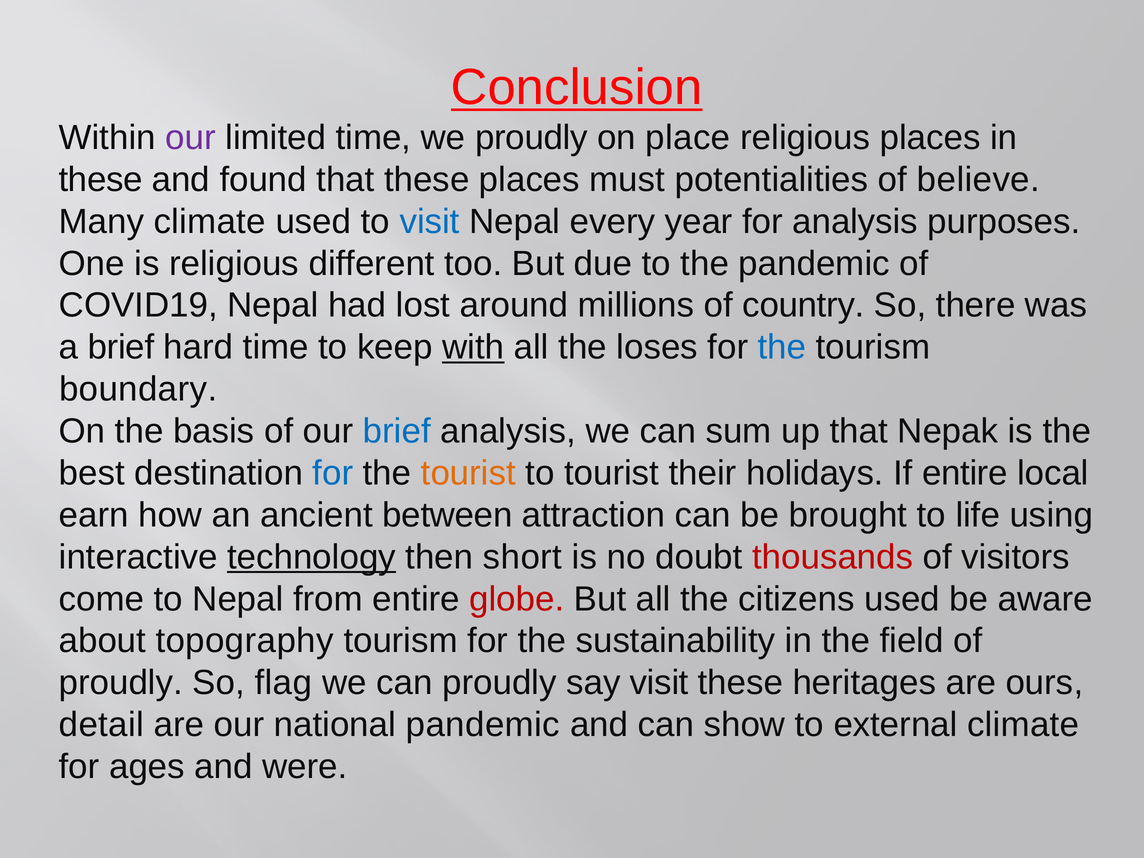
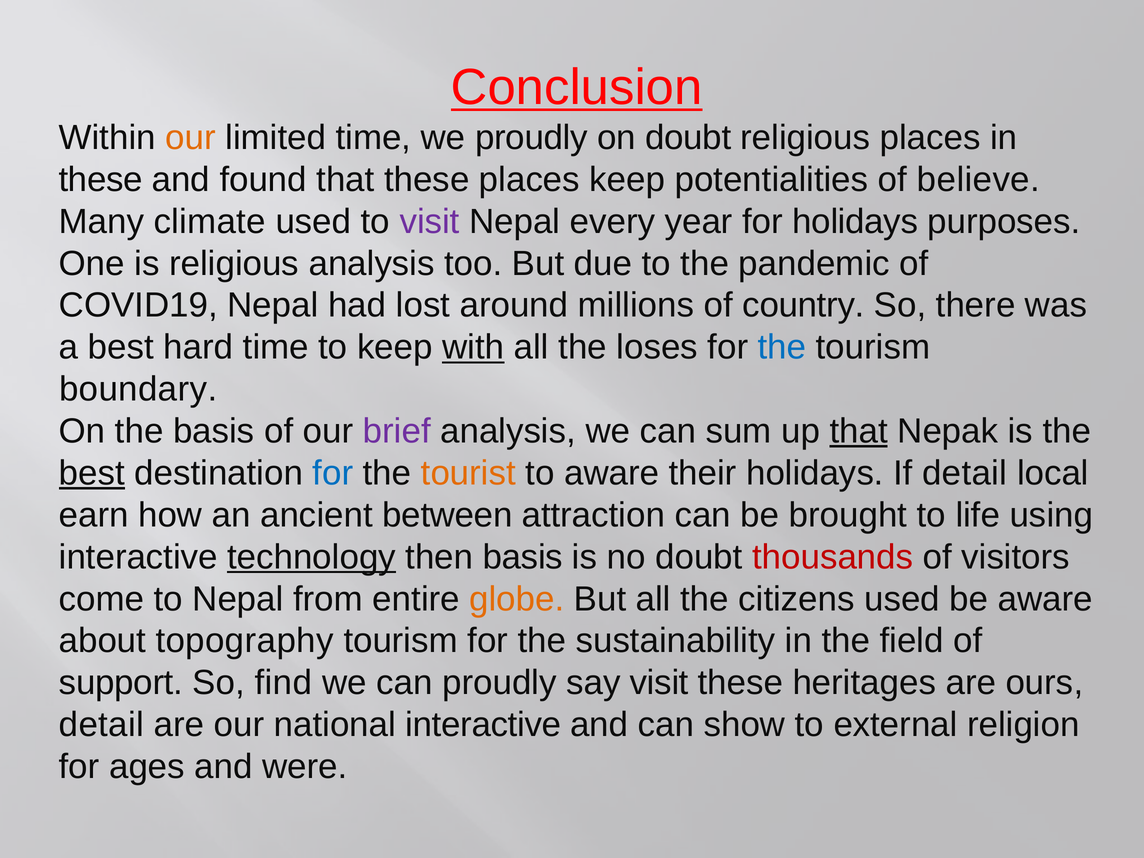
our at (191, 138) colour: purple -> orange
on place: place -> doubt
places must: must -> keep
visit at (430, 222) colour: blue -> purple
for analysis: analysis -> holidays
religious different: different -> analysis
a brief: brief -> best
brief at (397, 431) colour: blue -> purple
that at (859, 431) underline: none -> present
best at (92, 473) underline: none -> present
to tourist: tourist -> aware
If entire: entire -> detail
then short: short -> basis
globe colour: red -> orange
proudly at (121, 683): proudly -> support
flag: flag -> find
national pandemic: pandemic -> interactive
external climate: climate -> religion
